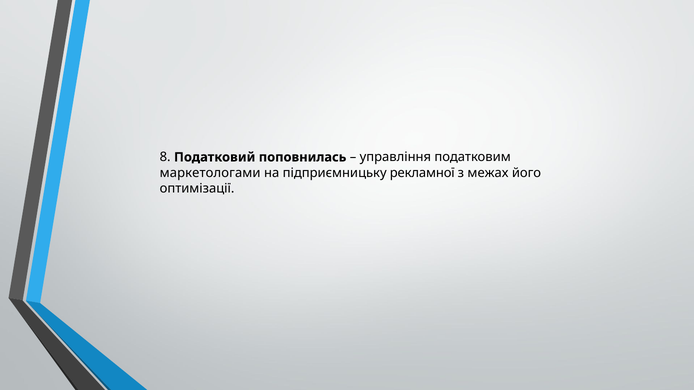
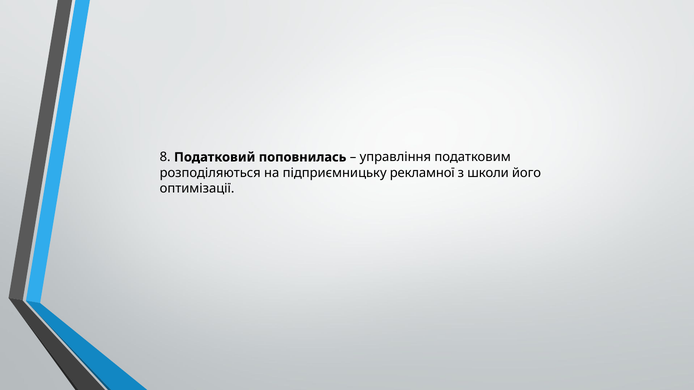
маркетологами: маркетологами -> розподіляються
межах: межах -> школи
